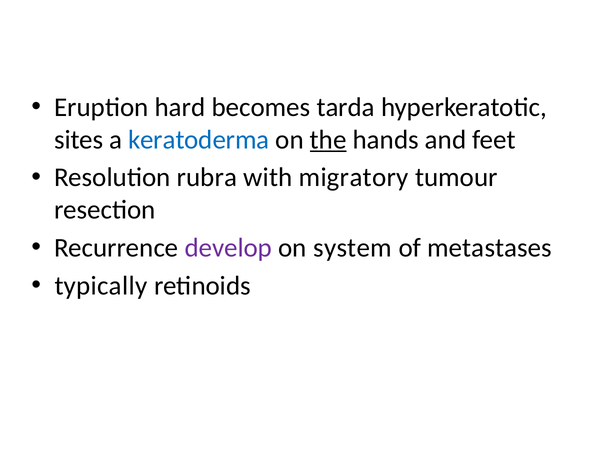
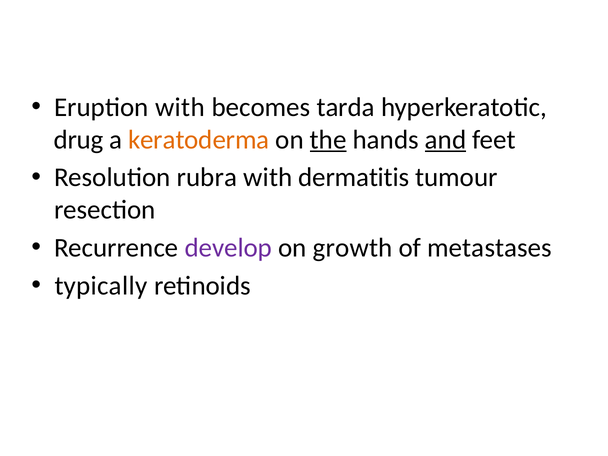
Eruption hard: hard -> with
sites: sites -> drug
keratoderma colour: blue -> orange
and underline: none -> present
migratory: migratory -> dermatitis
system: system -> growth
